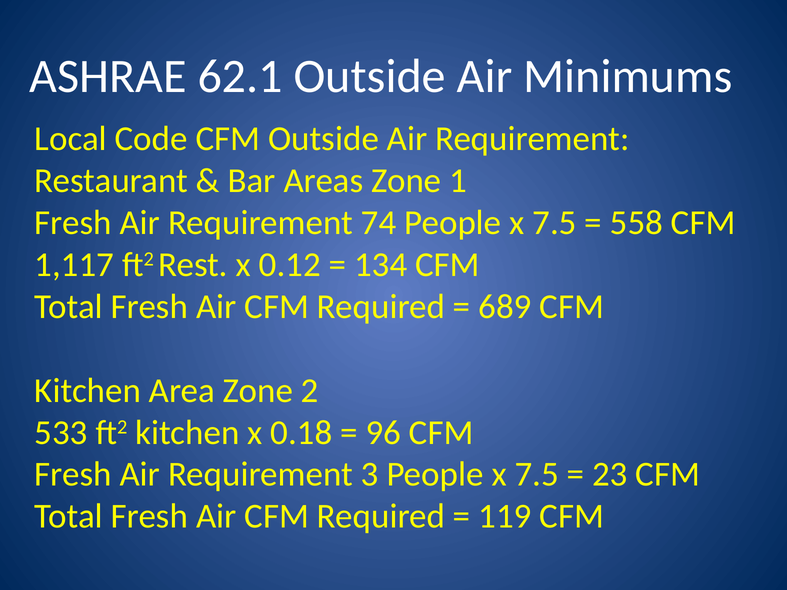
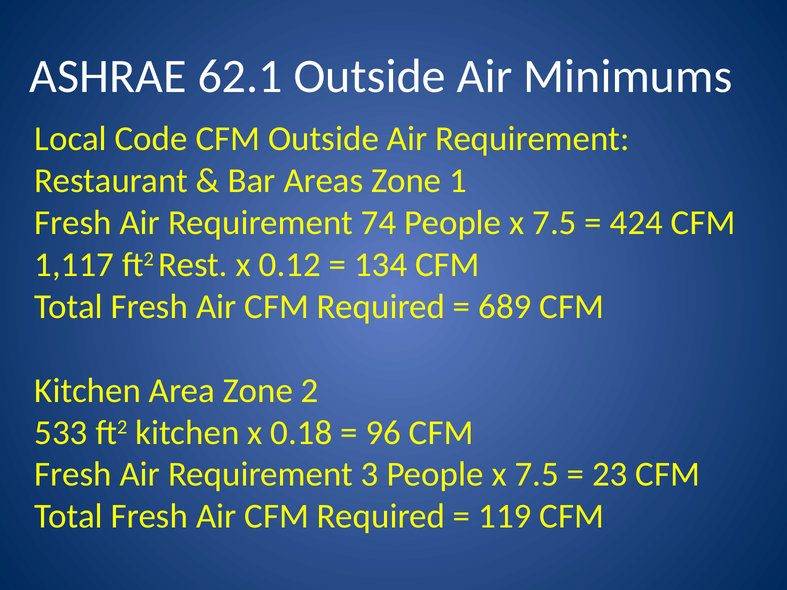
558: 558 -> 424
